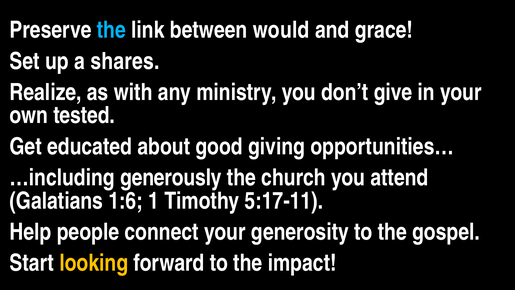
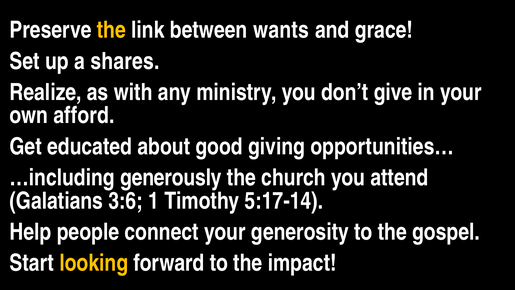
the at (111, 30) colour: light blue -> yellow
would: would -> wants
tested: tested -> afford
1:6: 1:6 -> 3:6
5:17-11: 5:17-11 -> 5:17-14
